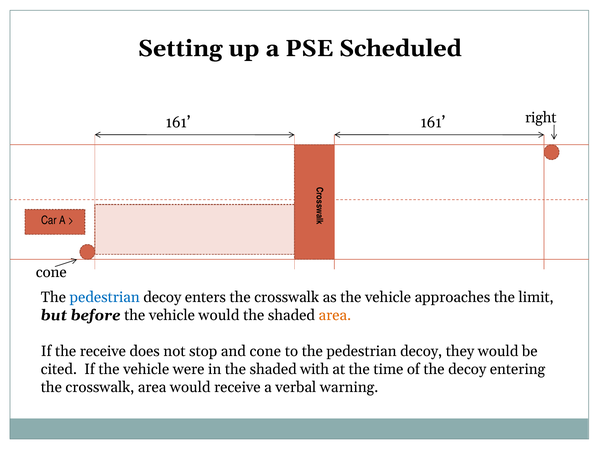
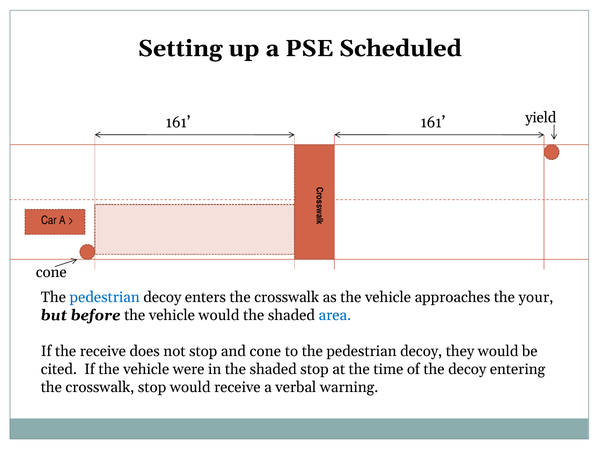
right: right -> yield
limit: limit -> your
area at (335, 315) colour: orange -> blue
shaded with: with -> stop
crosswalk area: area -> stop
